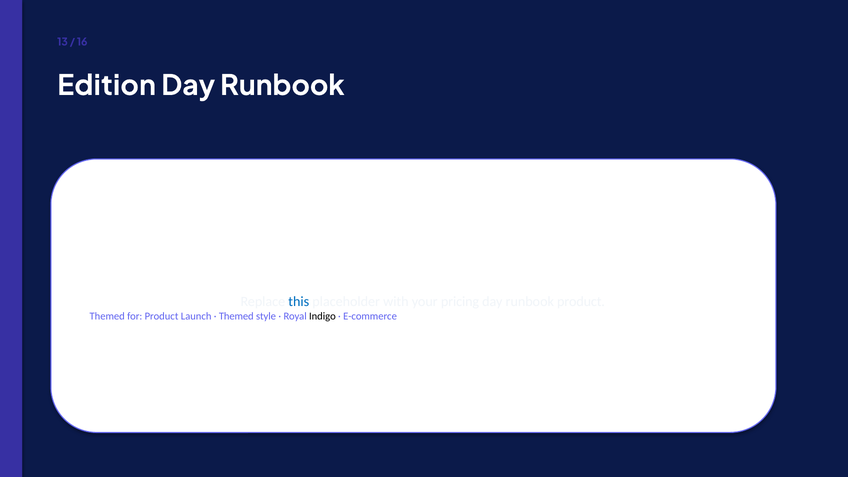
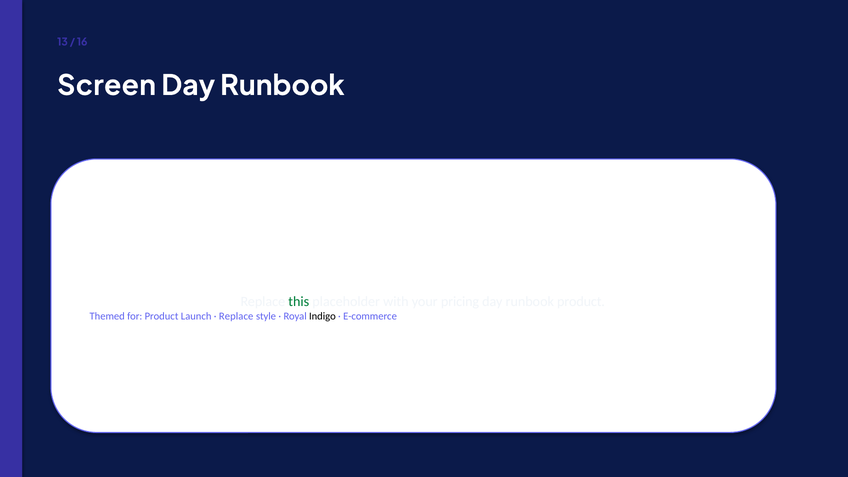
Edition: Edition -> Screen
this colour: blue -> green
Themed at (236, 316): Themed -> Replace
